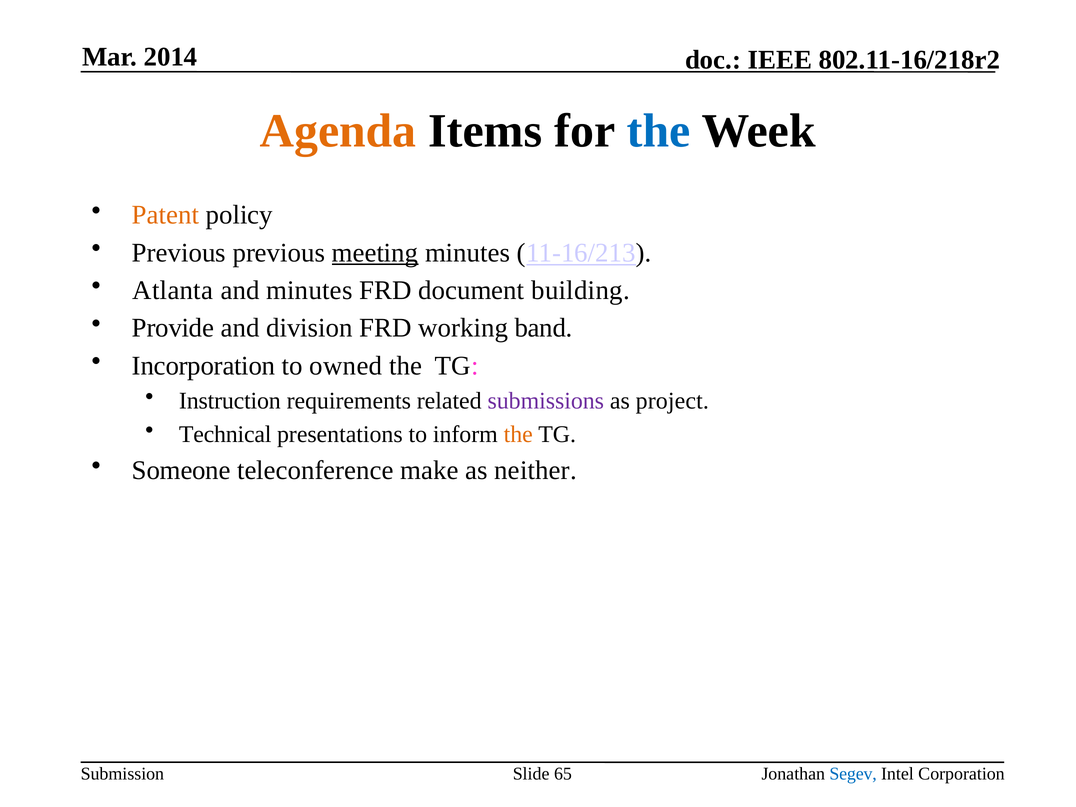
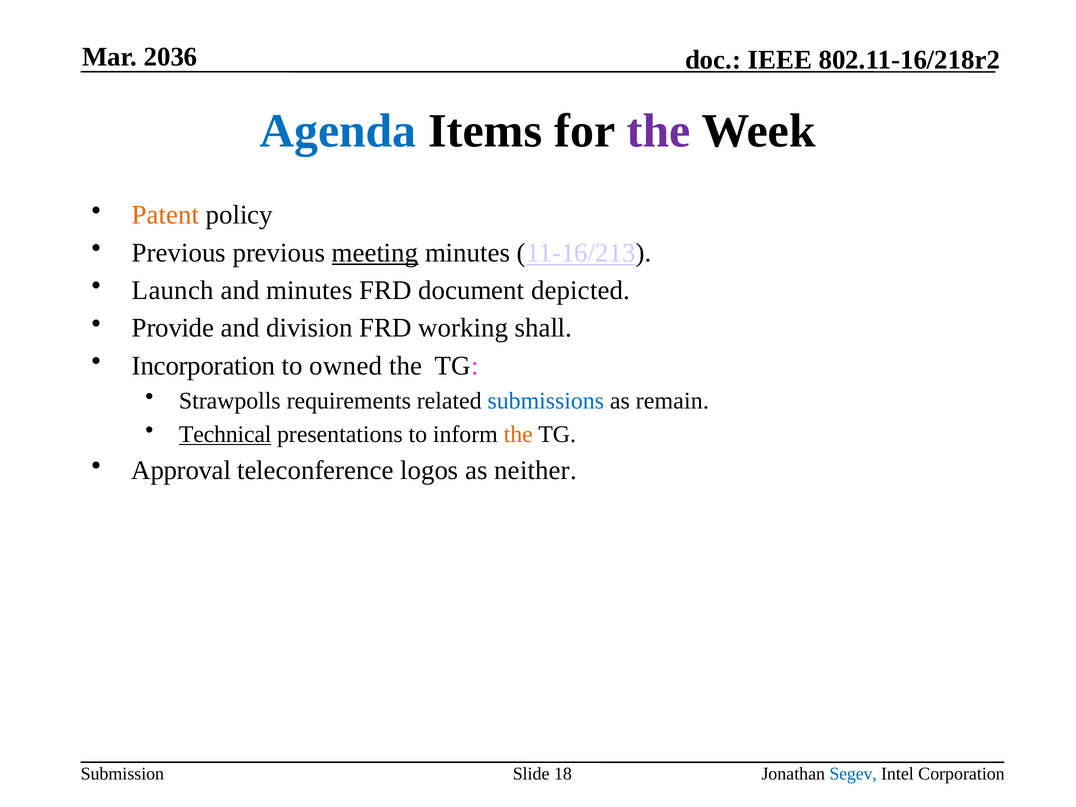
2014: 2014 -> 2036
Agenda colour: orange -> blue
the at (659, 131) colour: blue -> purple
Atlanta: Atlanta -> Launch
building: building -> depicted
band: band -> shall
Instruction: Instruction -> Strawpolls
submissions colour: purple -> blue
project: project -> remain
Technical underline: none -> present
Someone: Someone -> Approval
make: make -> logos
65: 65 -> 18
